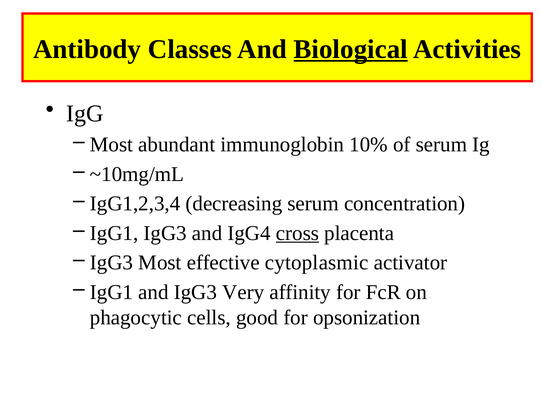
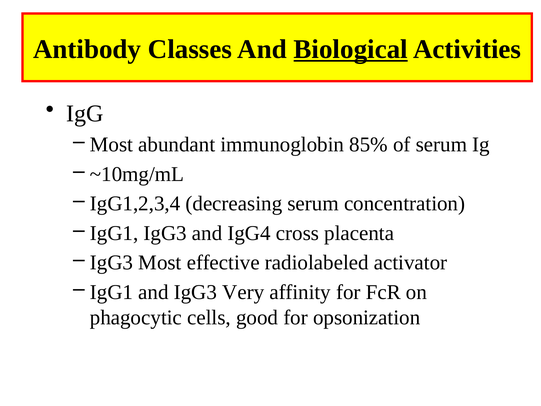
10%: 10% -> 85%
cross underline: present -> none
cytoplasmic: cytoplasmic -> radiolabeled
